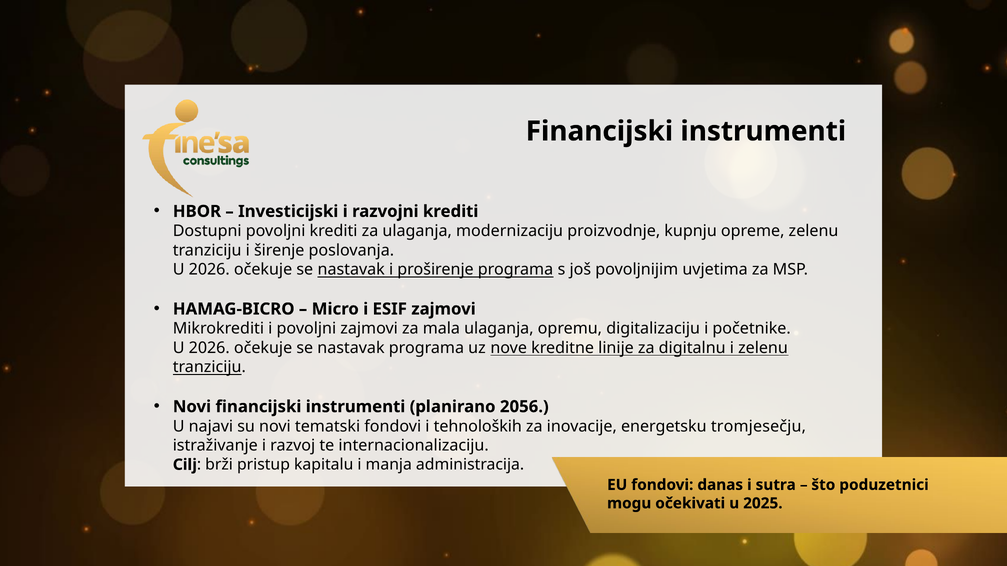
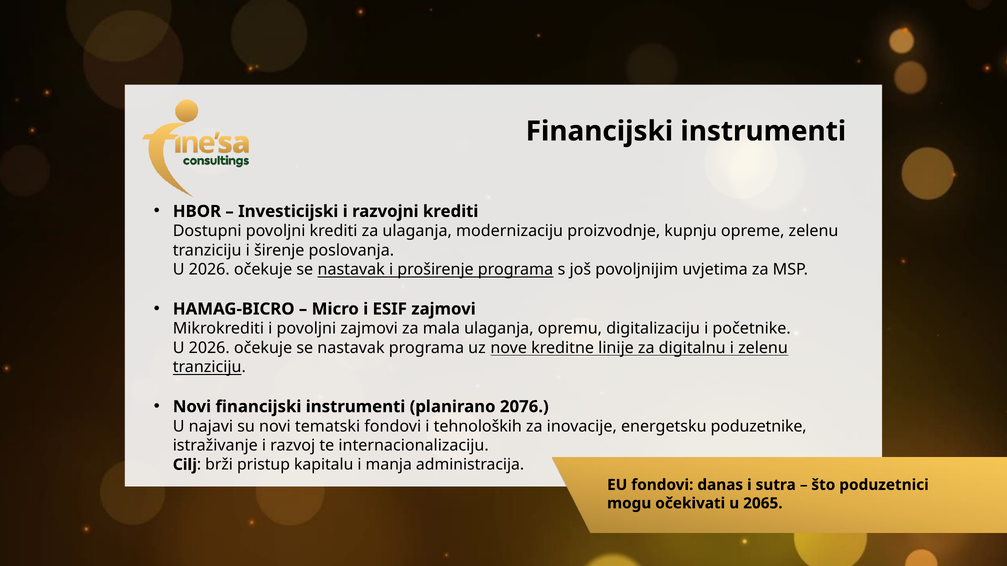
2056: 2056 -> 2076
tromjesečju: tromjesečju -> poduzetnike
2025: 2025 -> 2065
